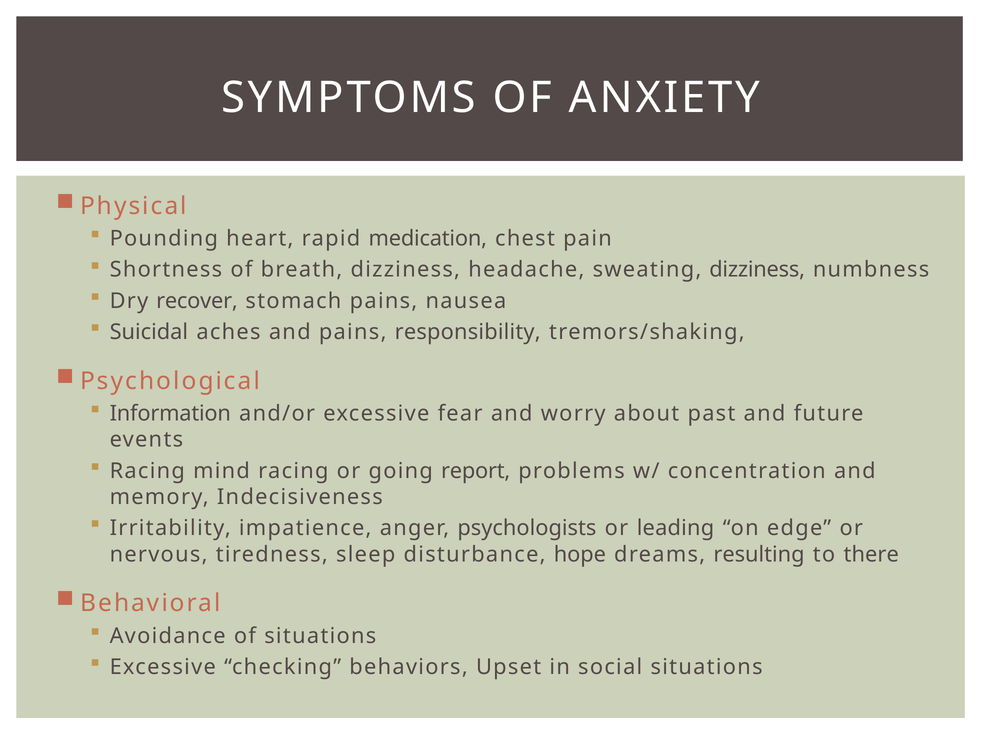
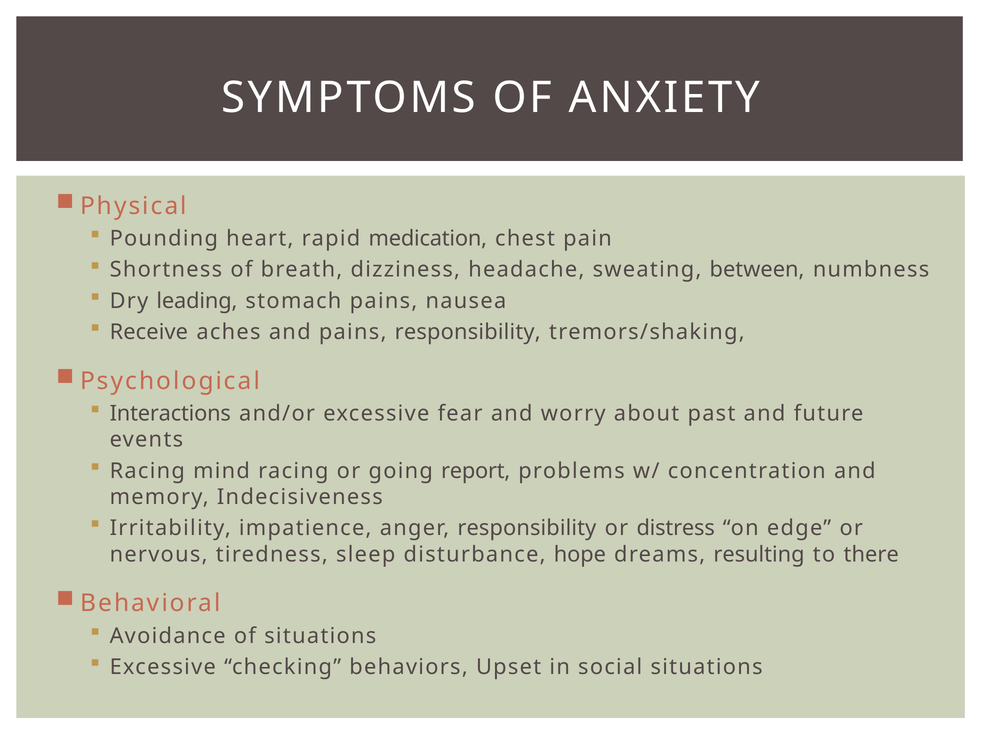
sweating dizziness: dizziness -> between
recover: recover -> leading
Suicidal: Suicidal -> Receive
Information: Information -> Interactions
anger psychologists: psychologists -> responsibility
leading: leading -> distress
